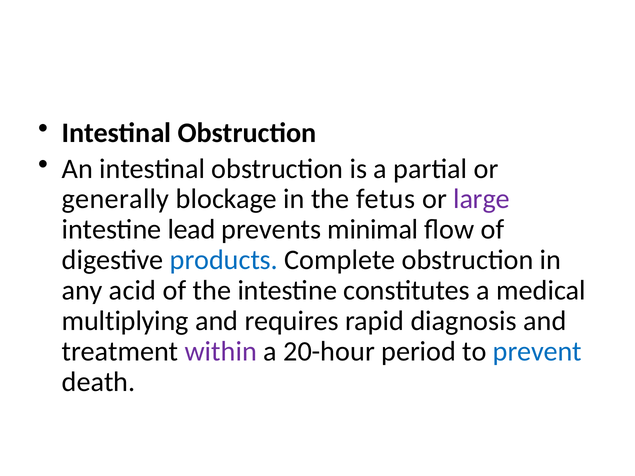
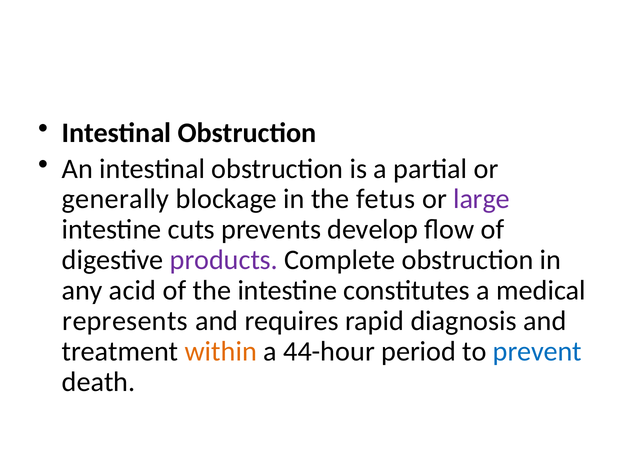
lead: lead -> cuts
minimal: minimal -> develop
products colour: blue -> purple
multiplying: multiplying -> represents
within colour: purple -> orange
20-hour: 20-hour -> 44-hour
